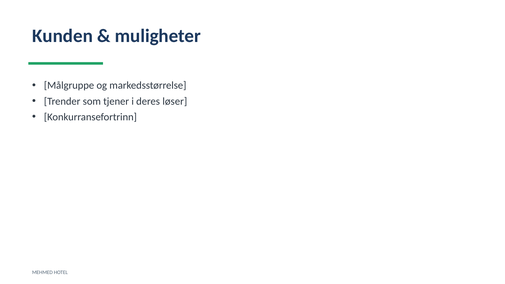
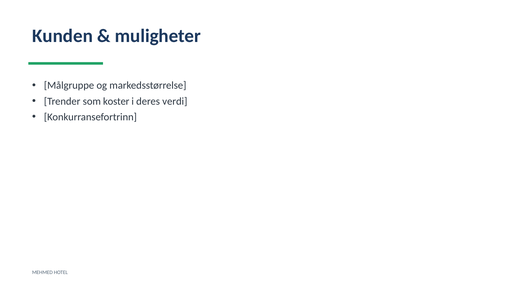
tjener: tjener -> koster
løser: løser -> verdi
